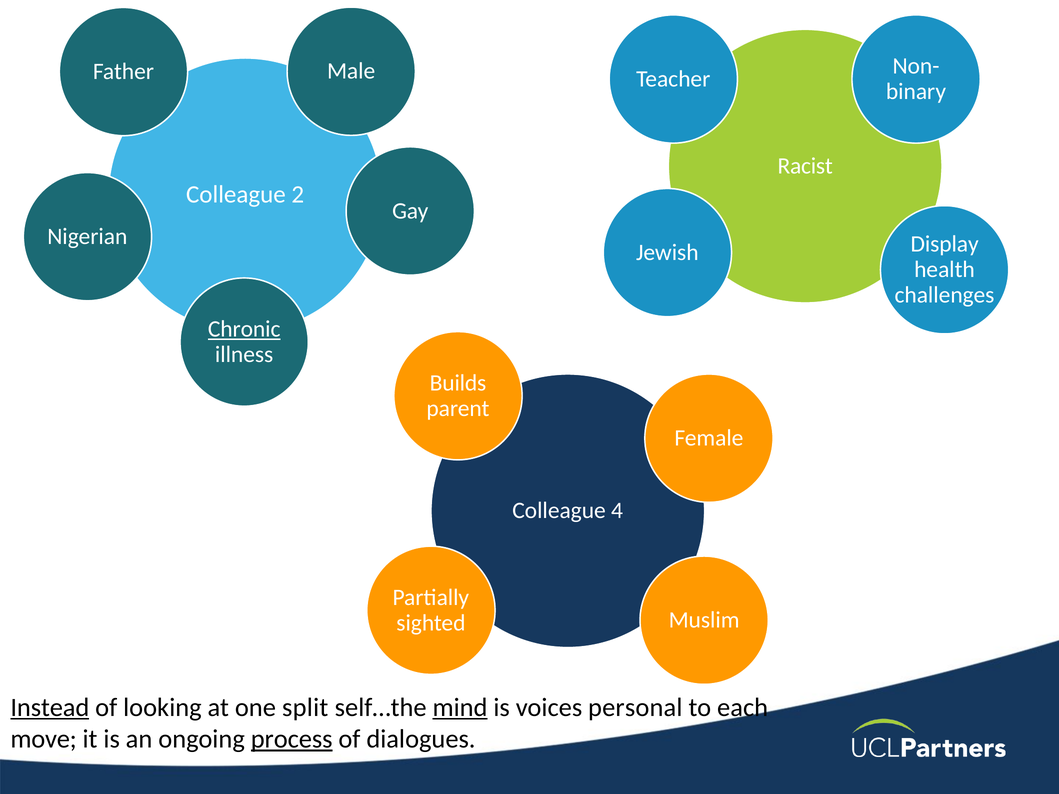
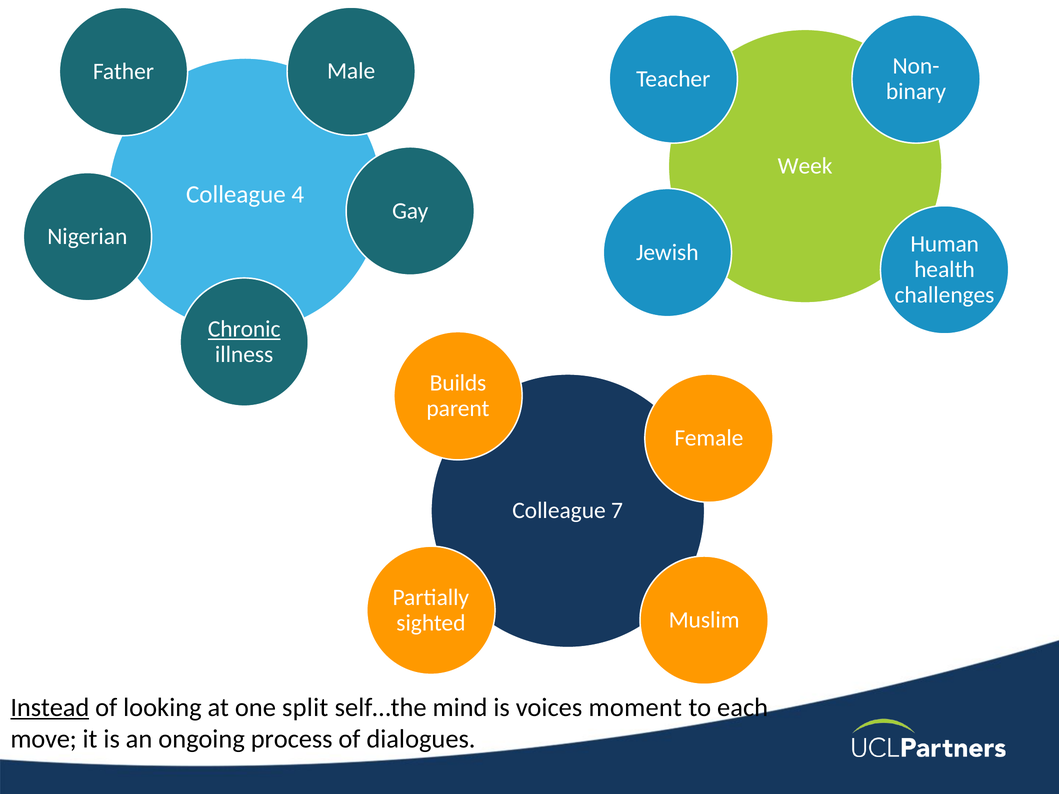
Racist: Racist -> Week
2: 2 -> 4
Display: Display -> Human
4: 4 -> 7
mind underline: present -> none
personal: personal -> moment
process underline: present -> none
